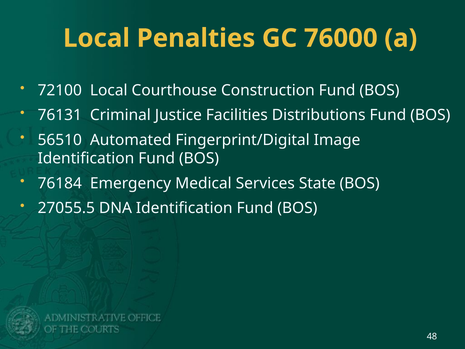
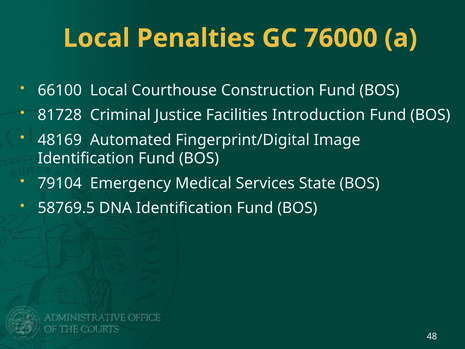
72100: 72100 -> 66100
76131: 76131 -> 81728
Distributions: Distributions -> Introduction
56510: 56510 -> 48169
76184: 76184 -> 79104
27055.5: 27055.5 -> 58769.5
